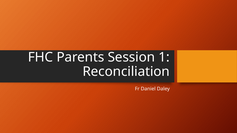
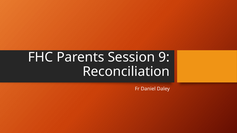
1: 1 -> 9
